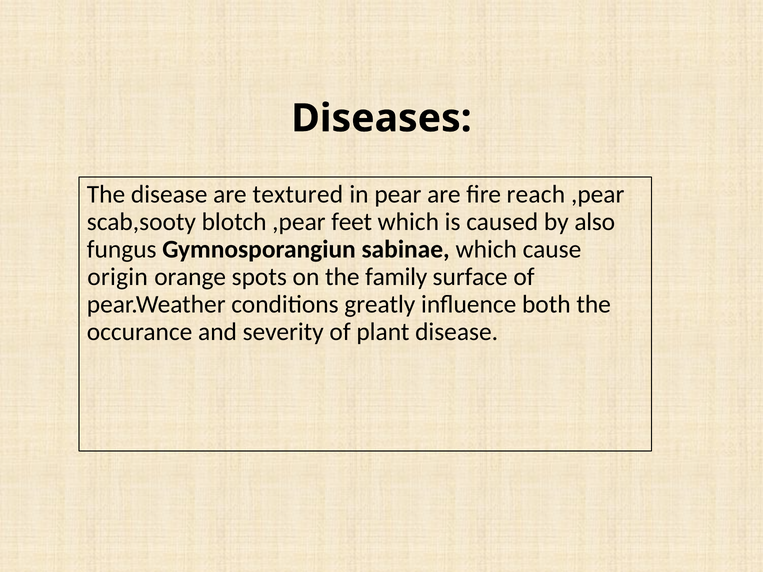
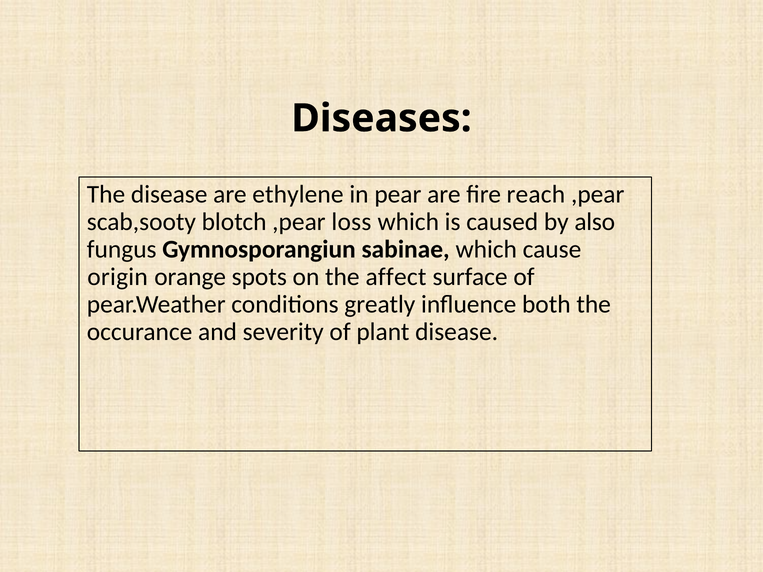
textured: textured -> ethylene
feet: feet -> loss
family: family -> affect
